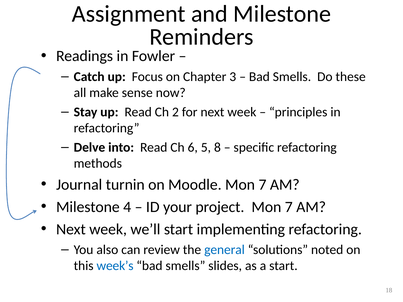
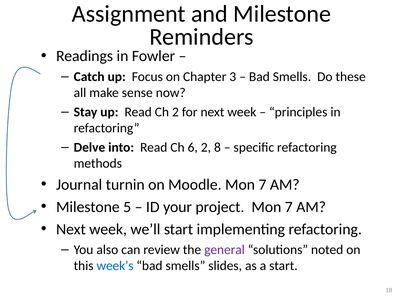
6 5: 5 -> 2
4: 4 -> 5
general colour: blue -> purple
